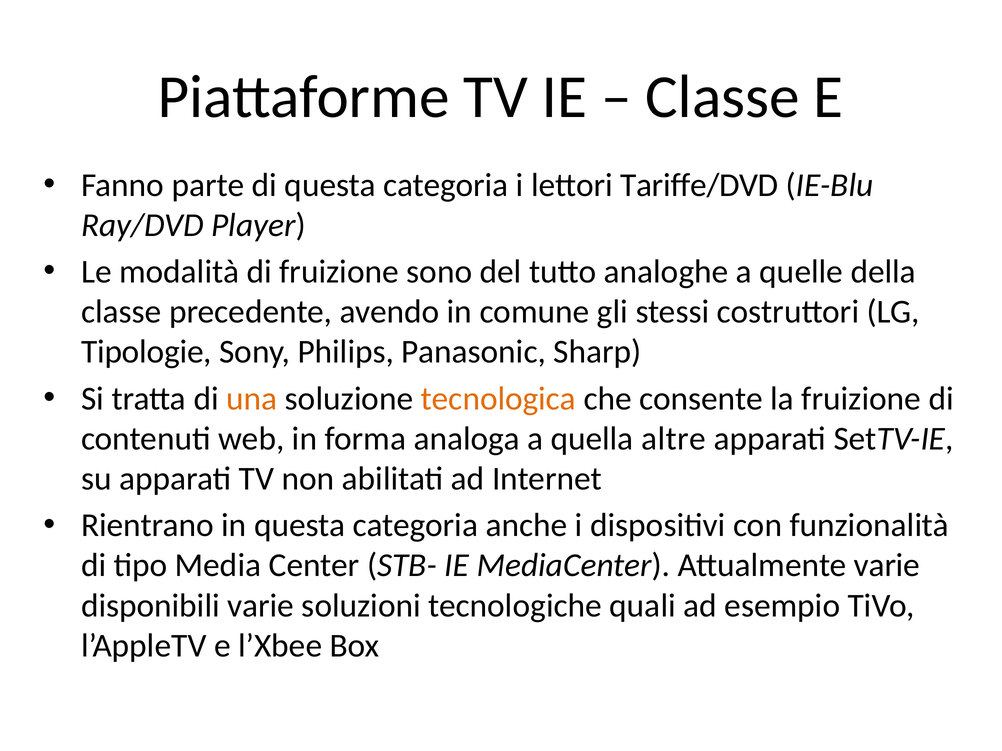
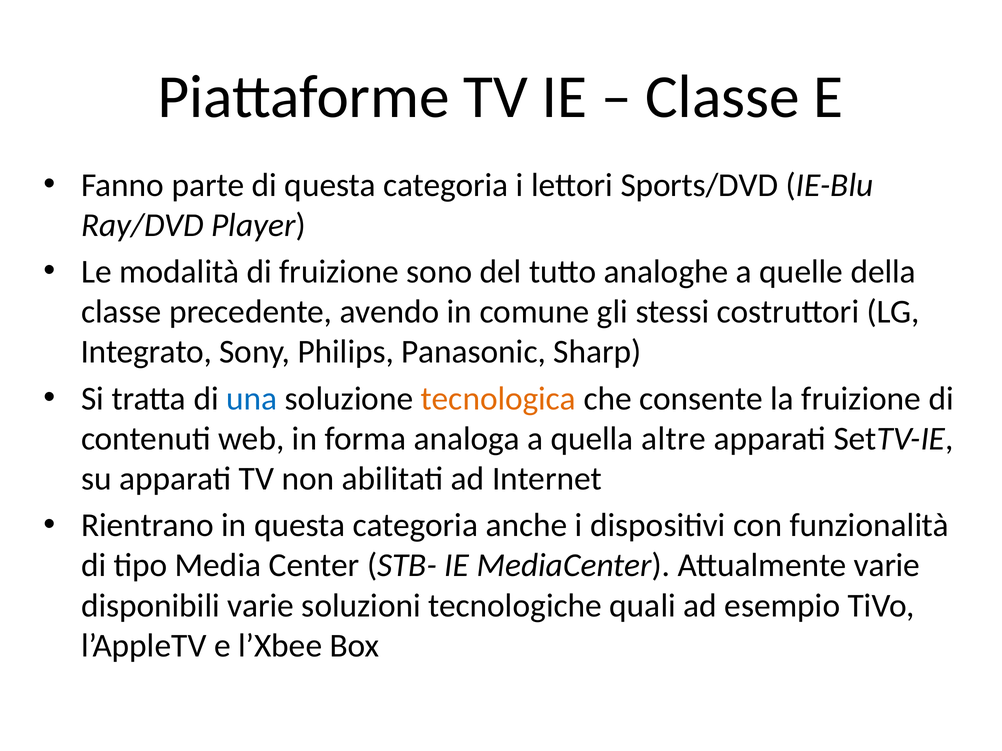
Tariffe/DVD: Tariffe/DVD -> Sports/DVD
Tipologie: Tipologie -> Integrato
una colour: orange -> blue
